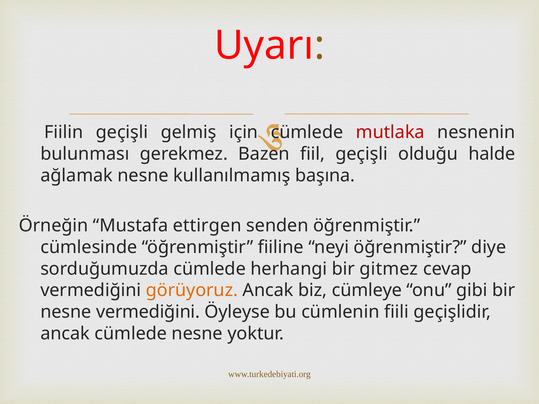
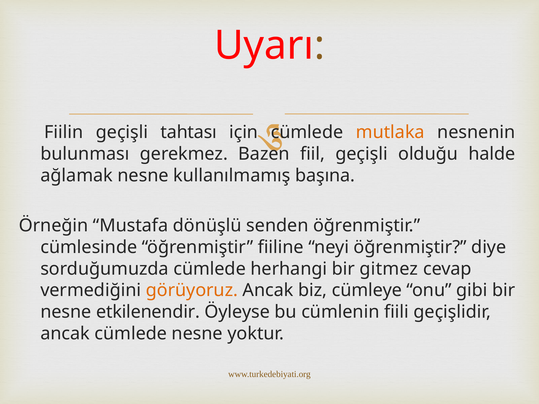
gelmiş: gelmiş -> tahtası
mutlaka colour: red -> orange
ettirgen: ettirgen -> dönüşlü
nesne vermediğini: vermediğini -> etkilenendir
